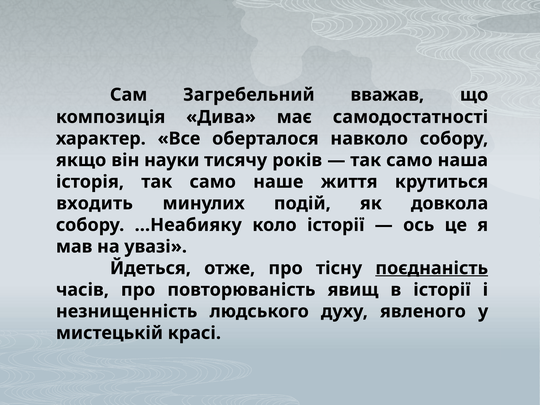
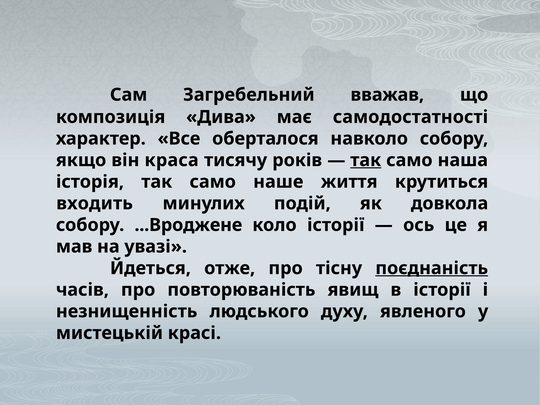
науки: науки -> краса
так at (366, 160) underline: none -> present
...Неабияку: ...Неабияку -> ...Вроджене
